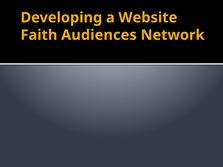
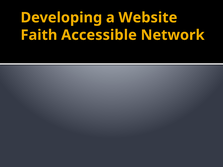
Audiences: Audiences -> Accessible
